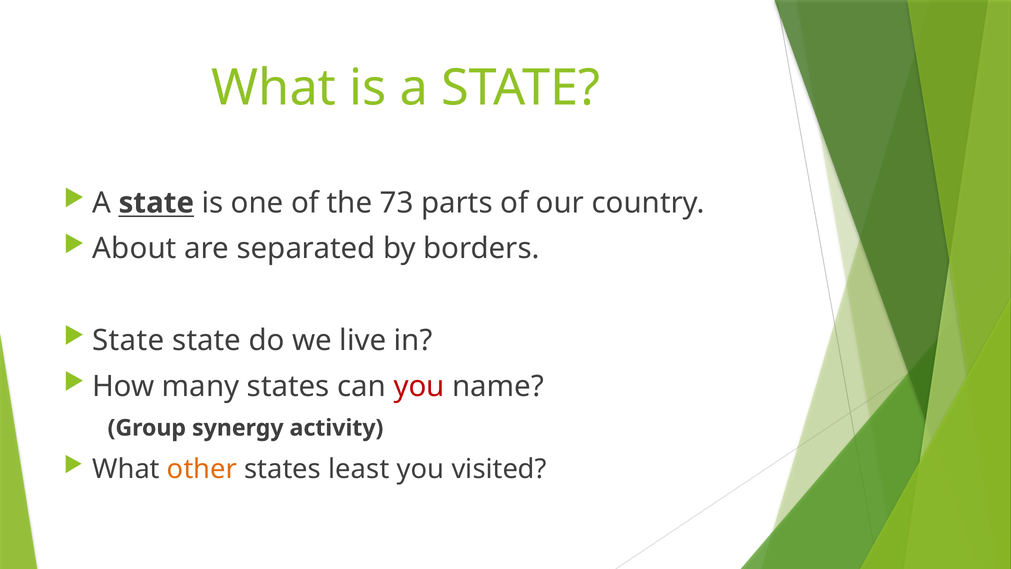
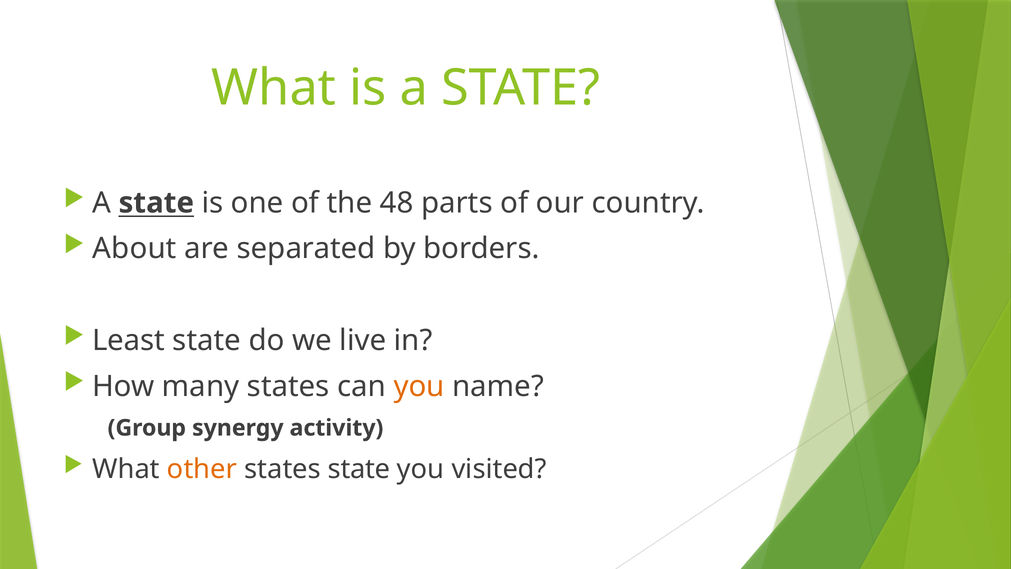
73: 73 -> 48
State at (128, 340): State -> Least
you at (419, 386) colour: red -> orange
states least: least -> state
